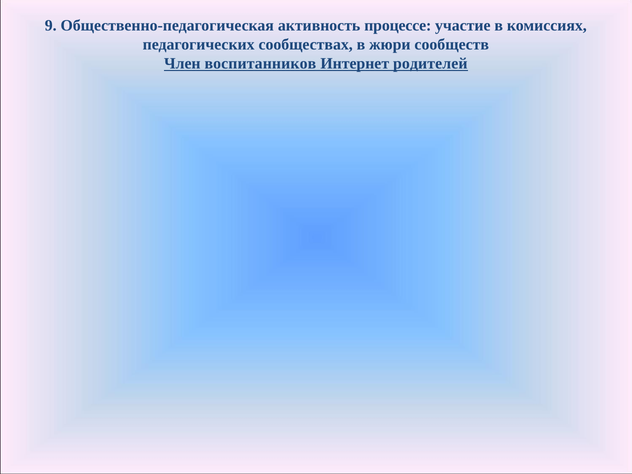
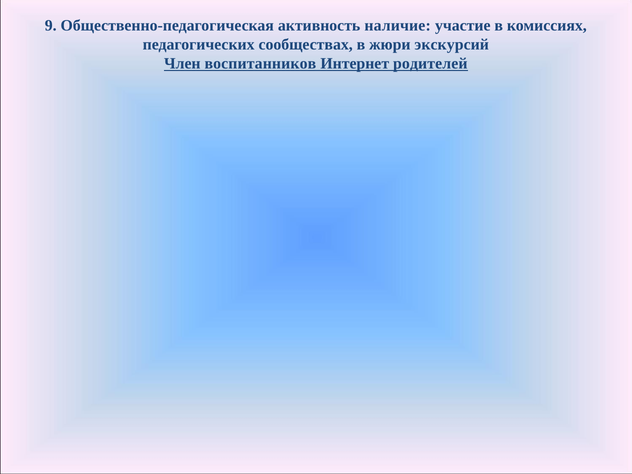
процессе: процессе -> наличие
сообществ: сообществ -> экскурсий
